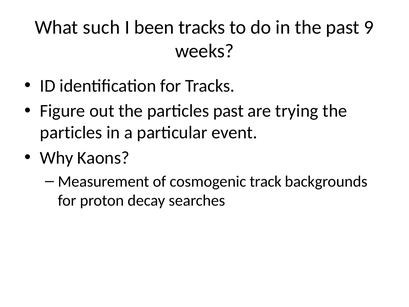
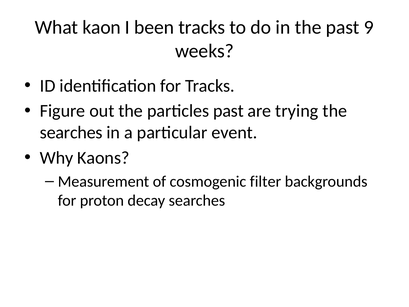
such: such -> kaon
particles at (71, 133): particles -> searches
track: track -> filter
